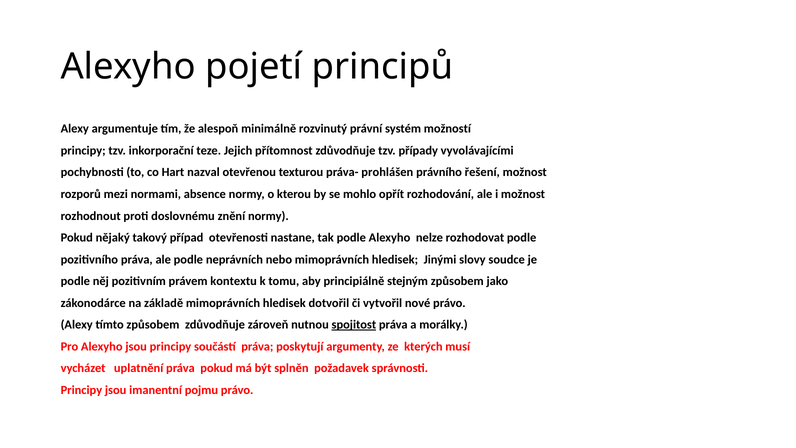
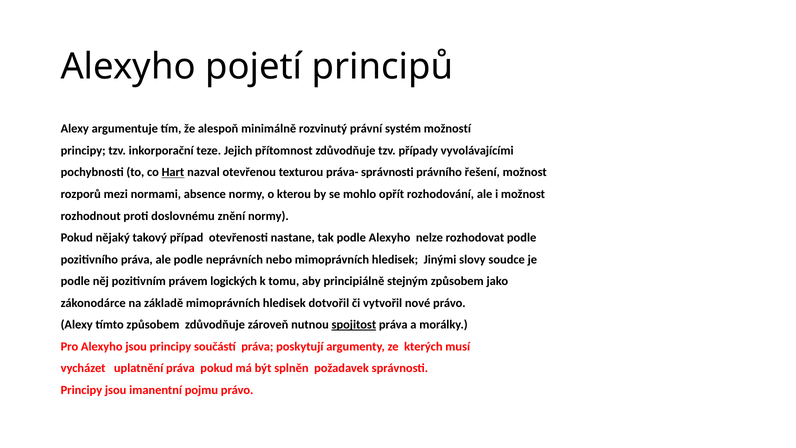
Hart underline: none -> present
práva- prohlášen: prohlášen -> správnosti
kontextu: kontextu -> logických
